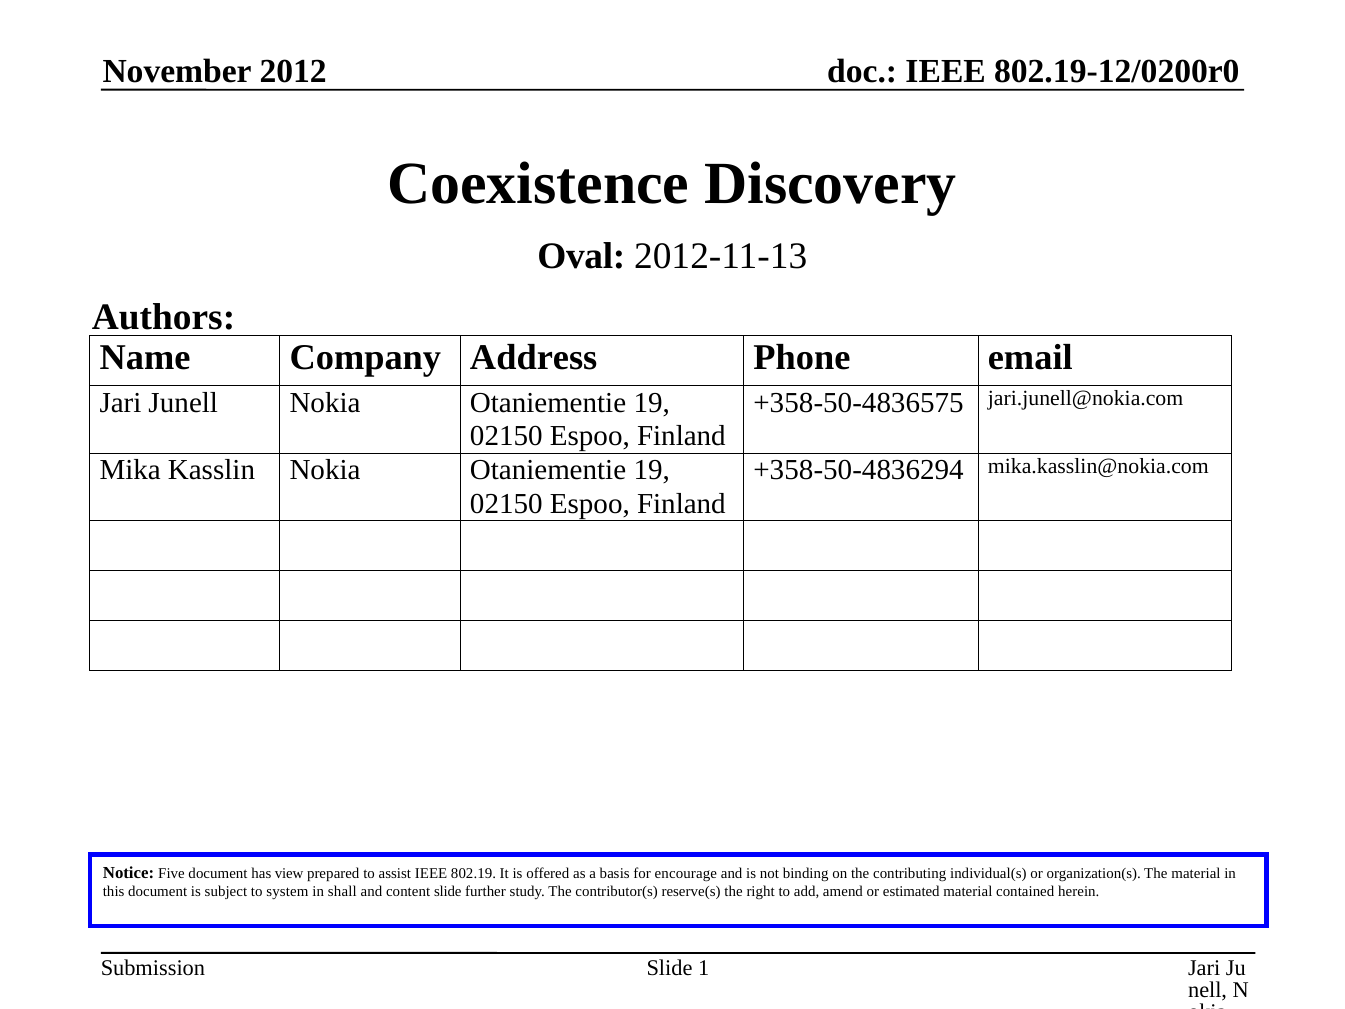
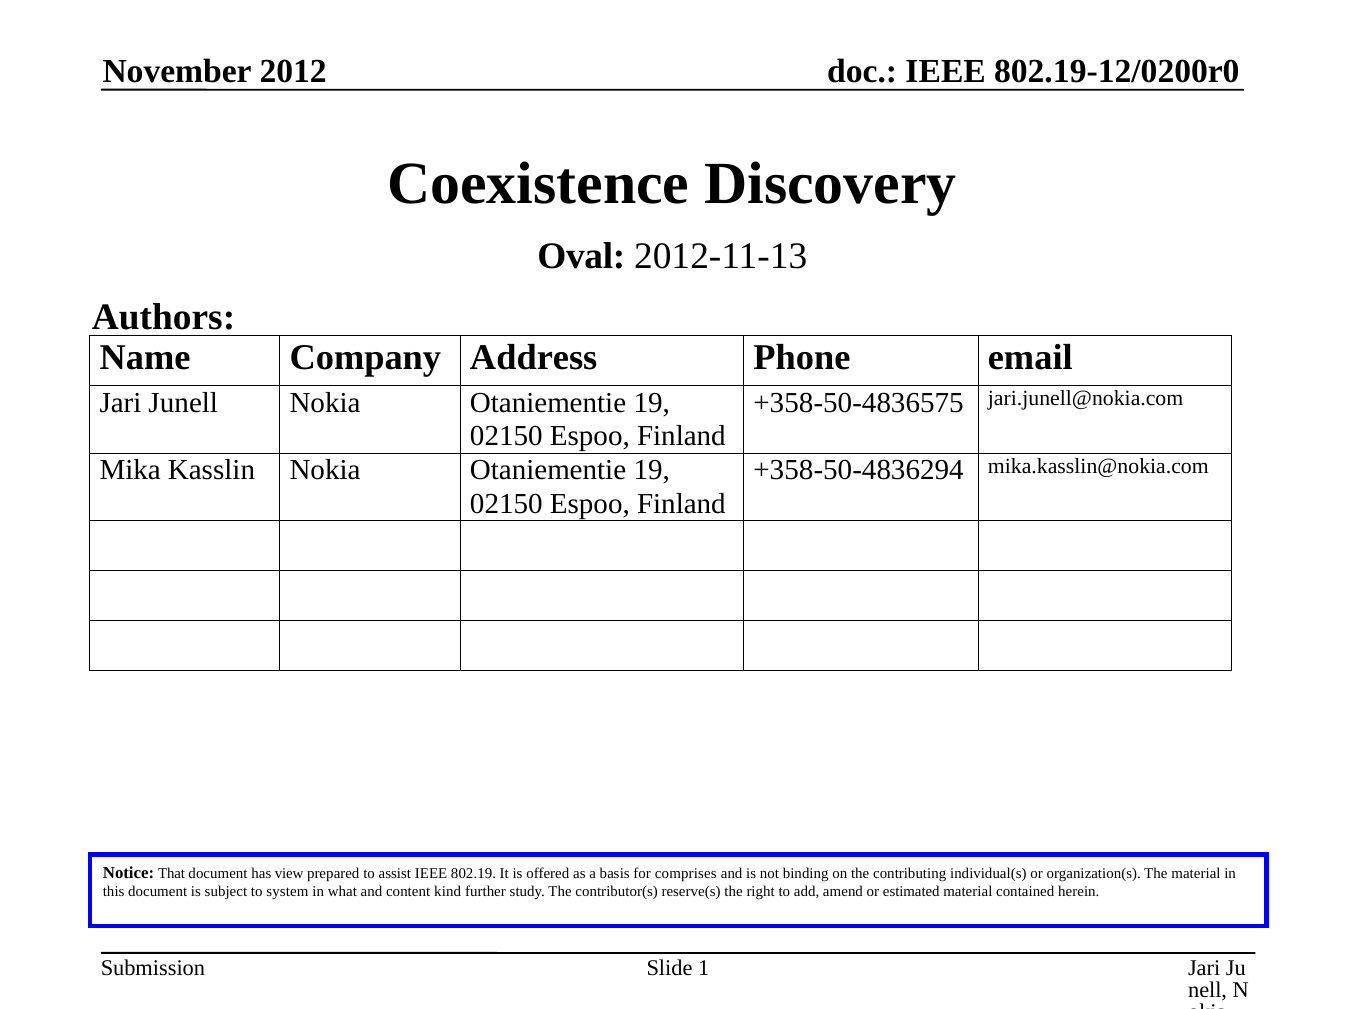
Five: Five -> That
encourage: encourage -> comprises
shall: shall -> what
content slide: slide -> kind
